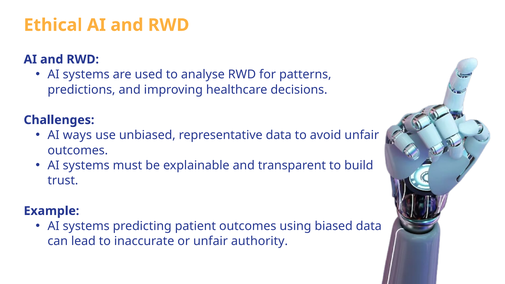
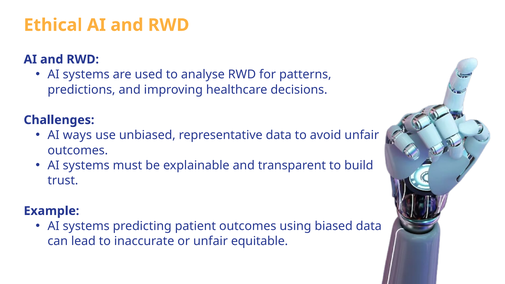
authority: authority -> equitable
